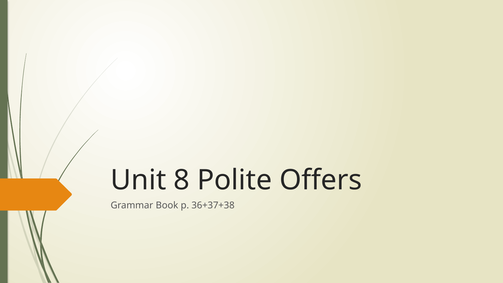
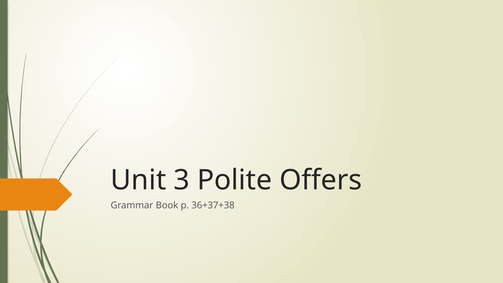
8: 8 -> 3
